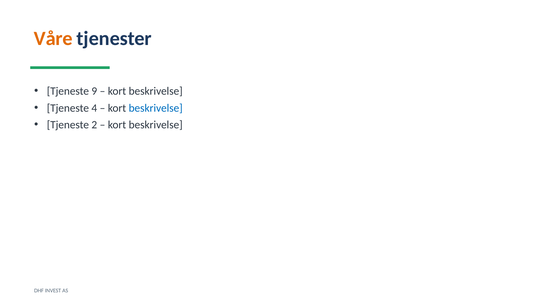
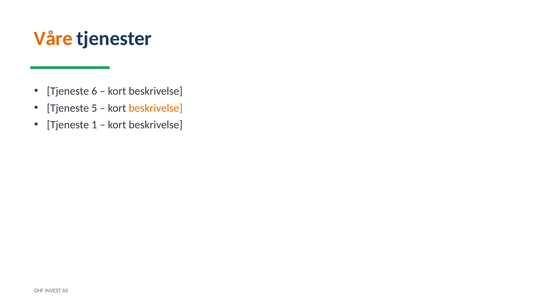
9: 9 -> 6
4: 4 -> 5
beskrivelse at (156, 108) colour: blue -> orange
2: 2 -> 1
